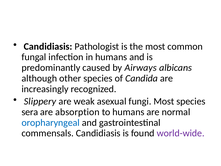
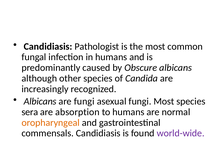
Airways: Airways -> Obscure
Slippery at (40, 101): Slippery -> Albicans
are weak: weak -> fungi
oropharyngeal colour: blue -> orange
